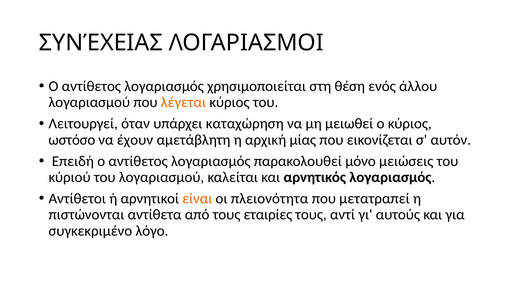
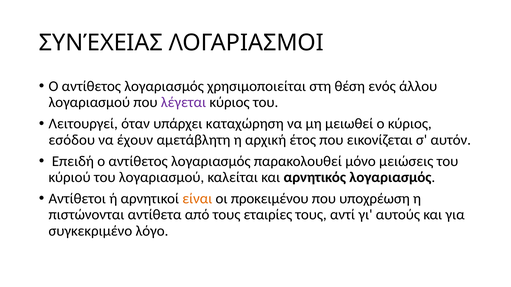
λέγεται colour: orange -> purple
ωστόσο: ωστόσο -> εσόδου
μίας: μίας -> έτος
πλειονότητα: πλειονότητα -> προκειμένου
μετατραπεί: μετατραπεί -> υποχρέωση
